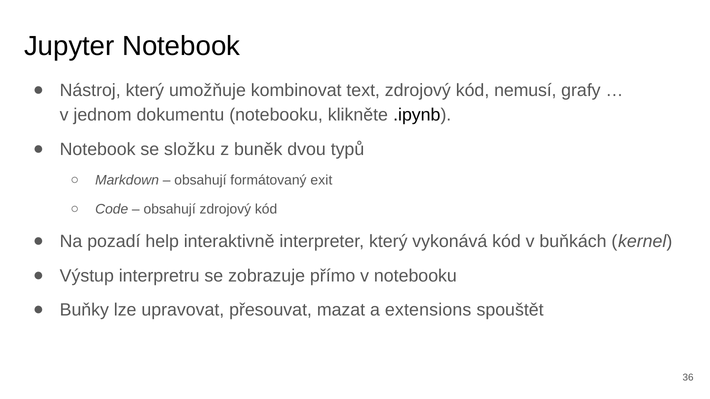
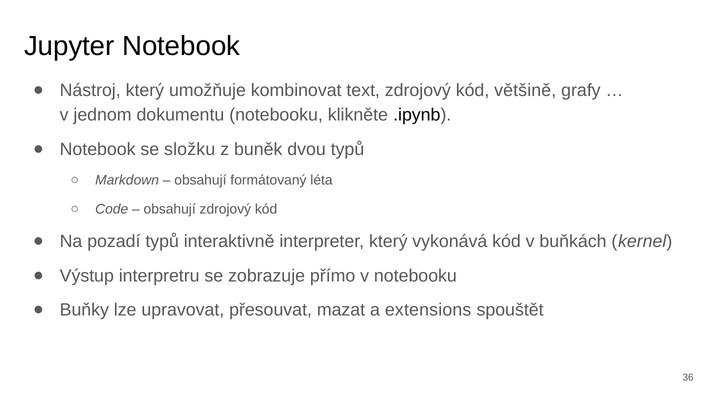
nemusí: nemusí -> většině
exit: exit -> léta
pozadí help: help -> typů
